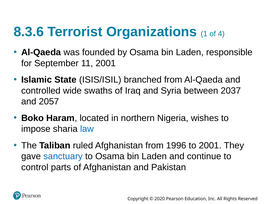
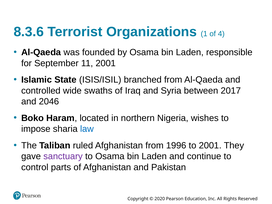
2037: 2037 -> 2017
2057: 2057 -> 2046
sanctuary colour: blue -> purple
